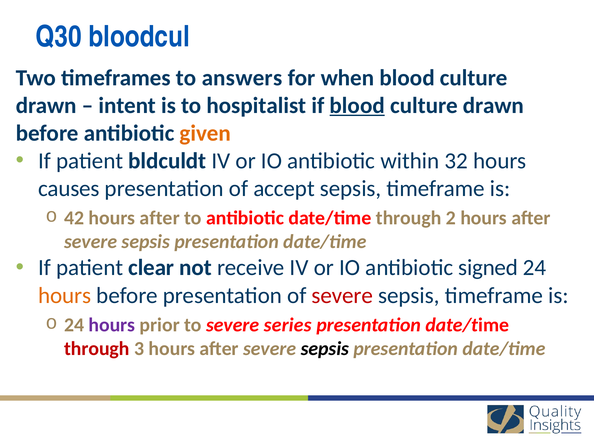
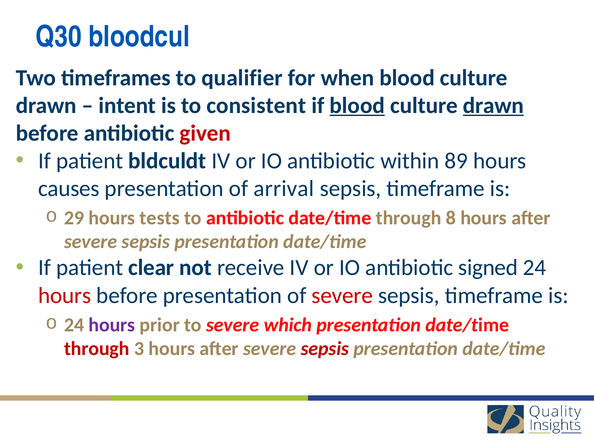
answers: answers -> qualifier
hospitalist: hospitalist -> consistent
drawn at (493, 106) underline: none -> present
given colour: orange -> red
32: 32 -> 89
accept: accept -> arrival
42: 42 -> 29
after at (160, 218): after -> tests
2: 2 -> 8
hours at (65, 296) colour: orange -> red
series: series -> which
sepsis at (325, 349) colour: black -> red
